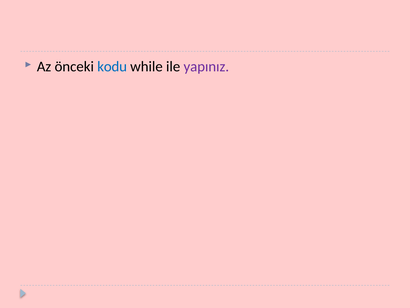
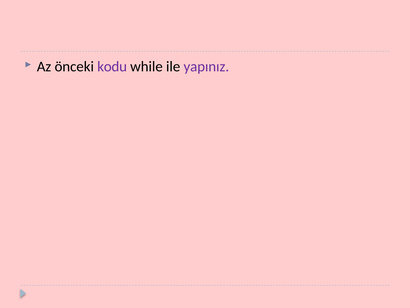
kodu colour: blue -> purple
